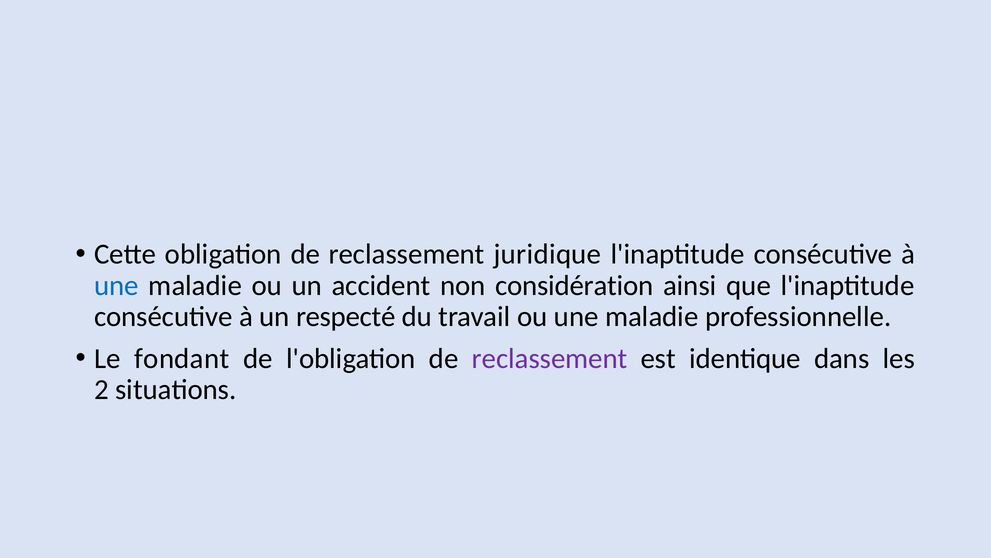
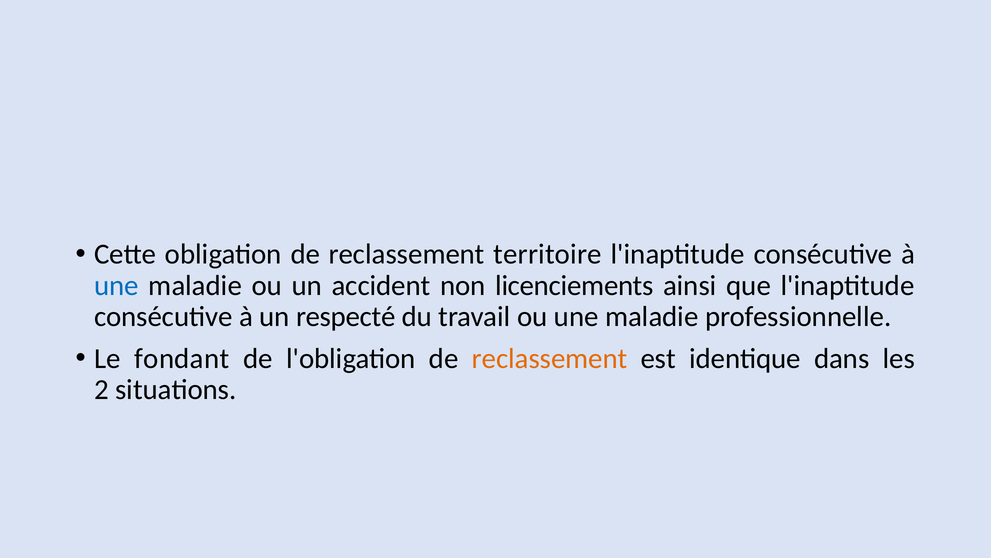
juridique: juridique -> territoire
considération: considération -> licenciements
reclassement at (550, 358) colour: purple -> orange
